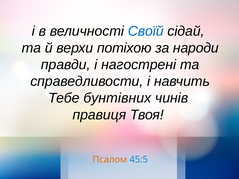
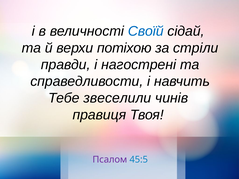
народи: народи -> стріли
бунтівних: бунтівних -> звеселили
Псалом colour: orange -> purple
